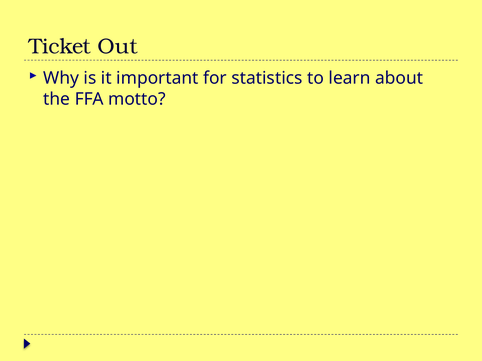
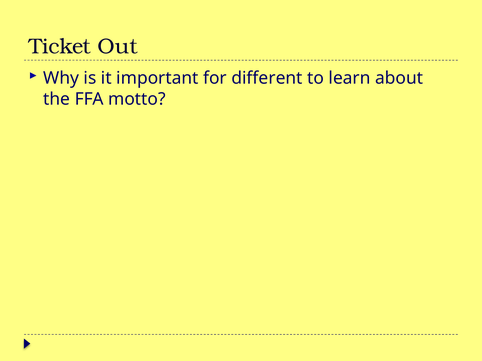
statistics: statistics -> different
